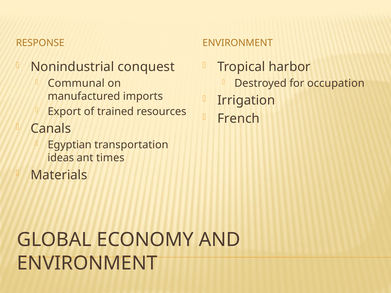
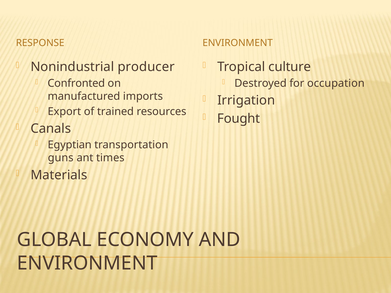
conquest: conquest -> producer
harbor: harbor -> culture
Communal: Communal -> Confronted
French: French -> Fought
ideas: ideas -> guns
